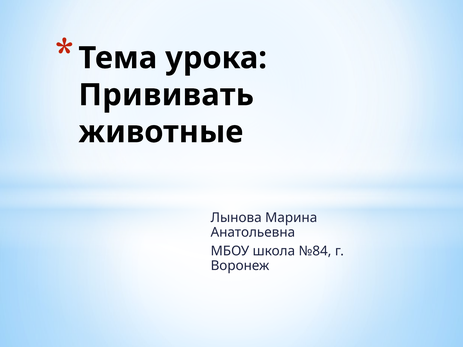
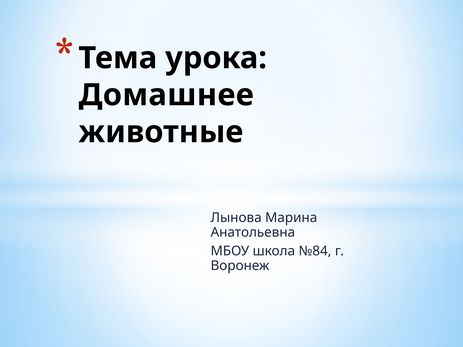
Прививать: Прививать -> Домашнее
